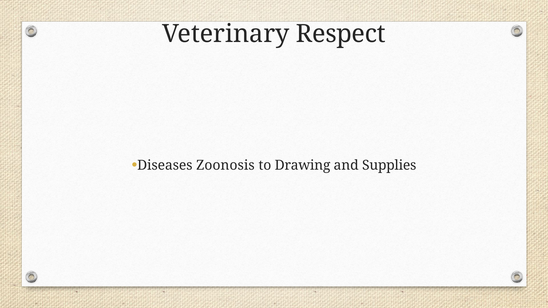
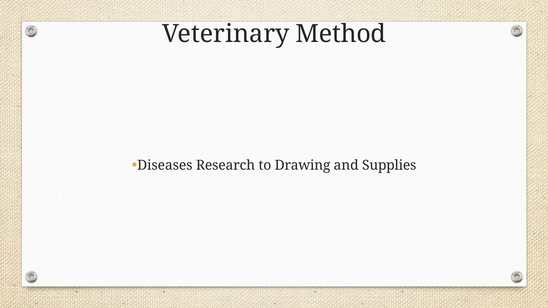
Respect: Respect -> Method
Zoonosis: Zoonosis -> Research
